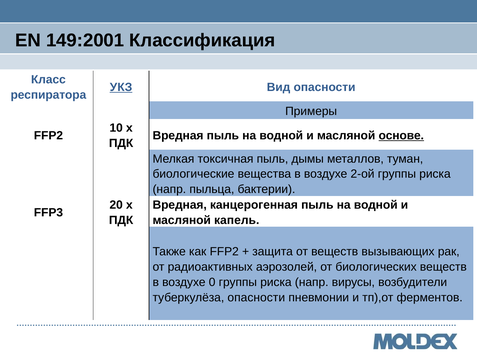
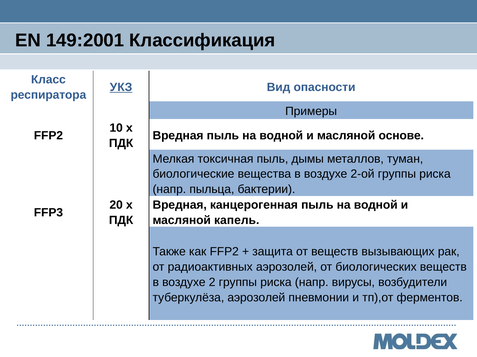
основе underline: present -> none
0: 0 -> 2
туберкулёза опасности: опасности -> аэрозолей
